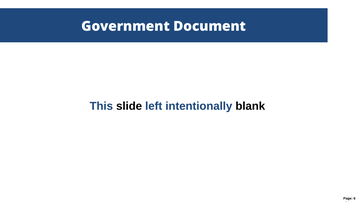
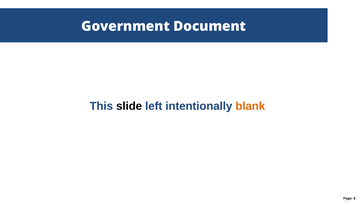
blank colour: black -> orange
